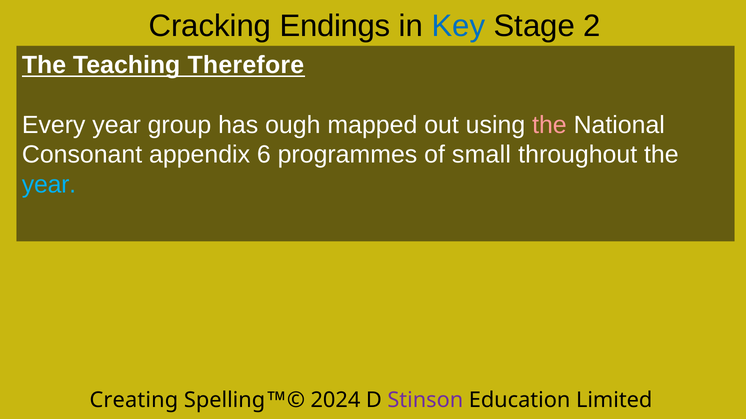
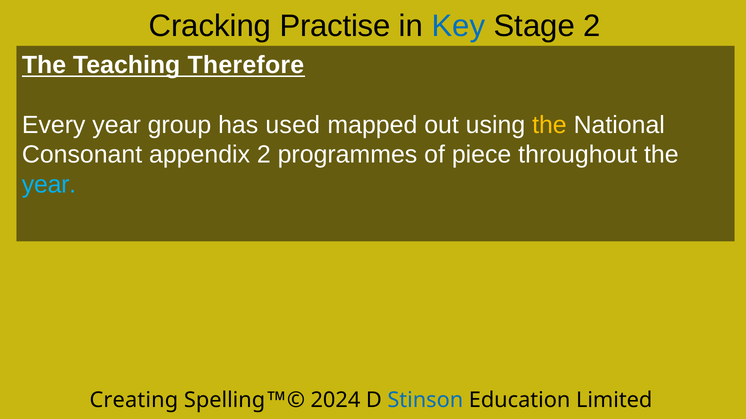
Endings: Endings -> Practise
ough: ough -> used
the at (549, 125) colour: pink -> yellow
appendix 6: 6 -> 2
small: small -> piece
Stinson colour: purple -> blue
